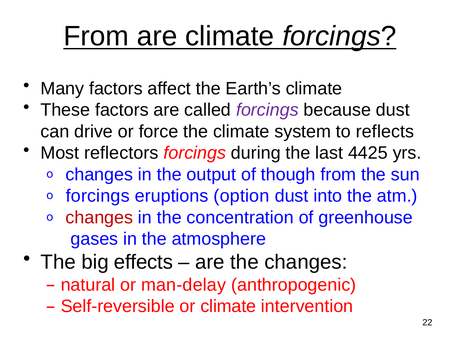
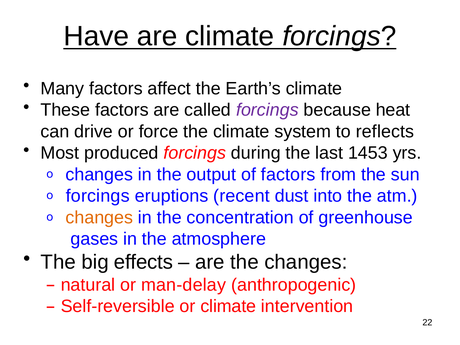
From at (96, 36): From -> Have
because dust: dust -> heat
reflectors: reflectors -> produced
4425: 4425 -> 1453
of though: though -> factors
option: option -> recent
changes at (99, 217) colour: red -> orange
